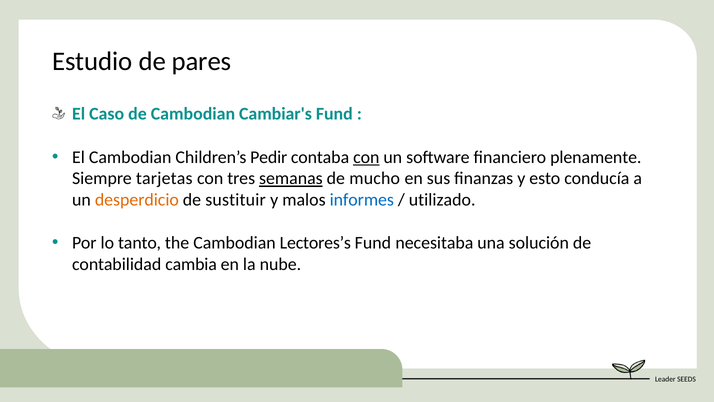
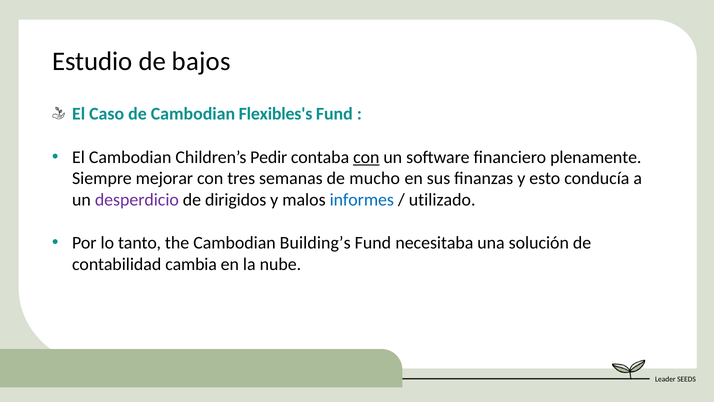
pares: pares -> bajos
Cambiar's: Cambiar's -> Flexibles's
tarjetas: tarjetas -> mejorar
semanas underline: present -> none
desperdicio colour: orange -> purple
sustituir: sustituir -> dirigidos
Lectores’s: Lectores’s -> Building’s
